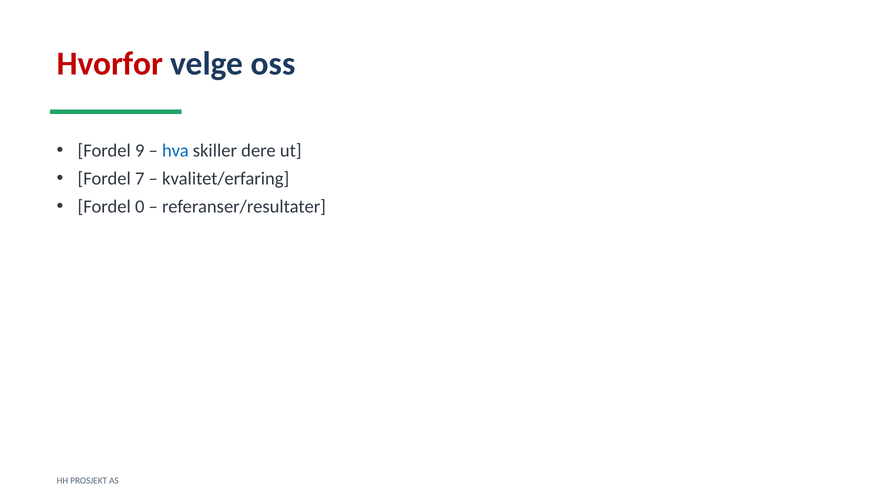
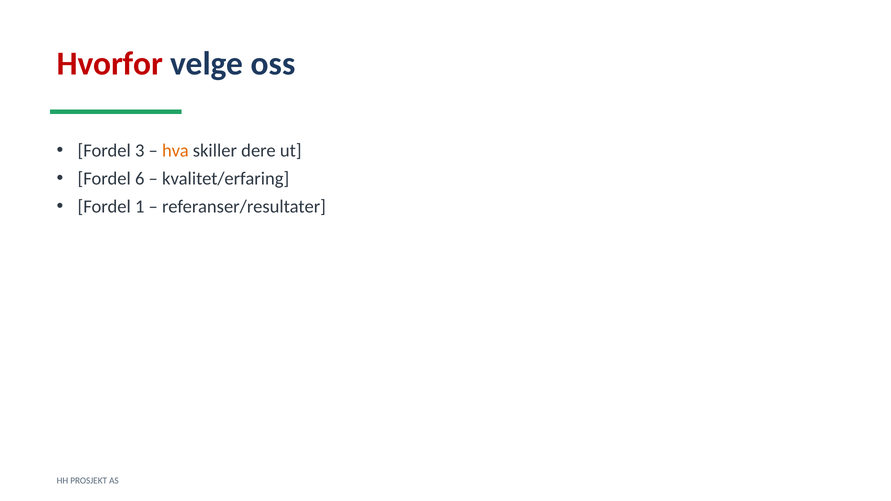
9: 9 -> 3
hva colour: blue -> orange
7: 7 -> 6
0: 0 -> 1
